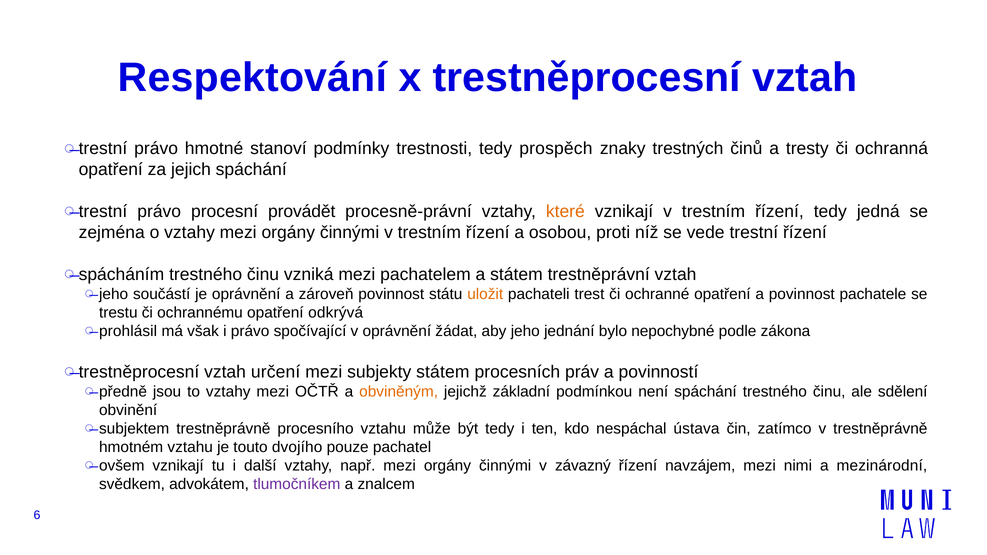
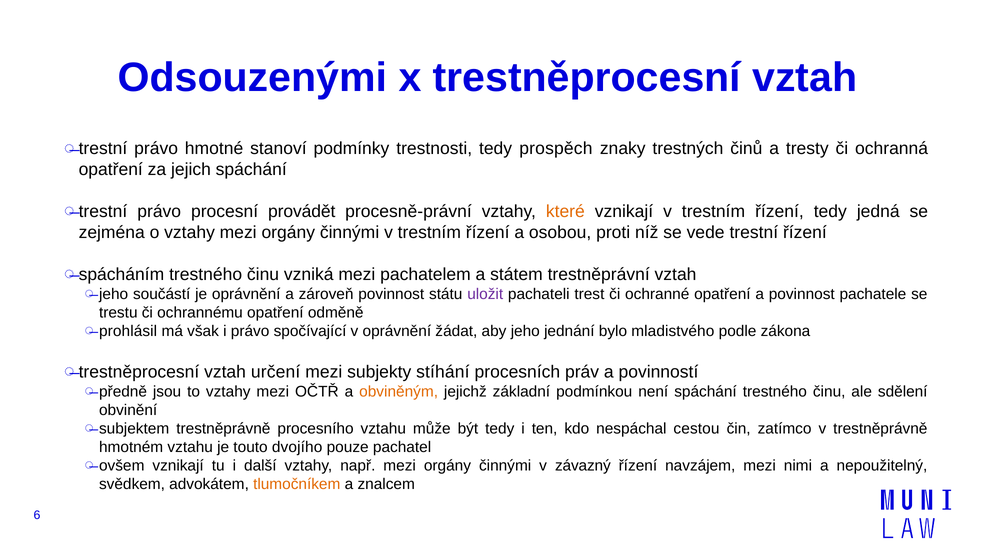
Respektování: Respektování -> Odsouzenými
uložit colour: orange -> purple
odkrývá: odkrývá -> odměně
nepochybné: nepochybné -> mladistvého
subjekty státem: státem -> stíhání
ústava: ústava -> cestou
mezinárodní: mezinárodní -> nepoužitelný
tlumočníkem colour: purple -> orange
